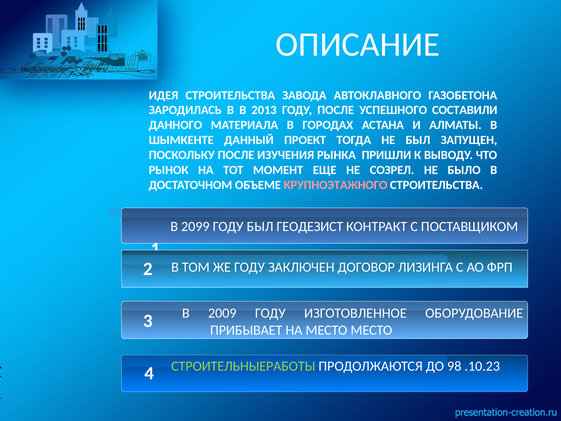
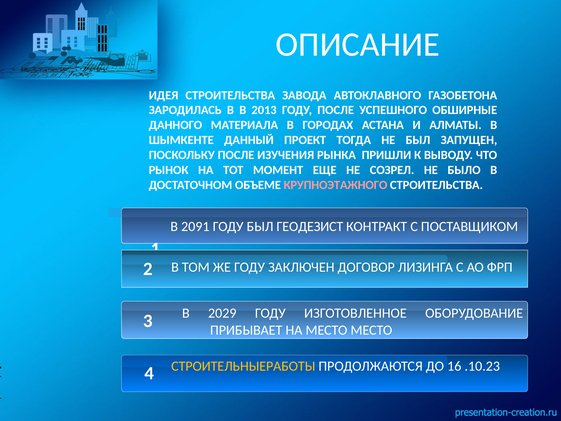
СОСТАВИЛИ: СОСТАВИЛИ -> ОБШИРНЫЕ
2099: 2099 -> 2091
2009: 2009 -> 2029
СТРОИТЕЛЬНЫЕРАБОТЫ colour: light green -> yellow
98: 98 -> 16
